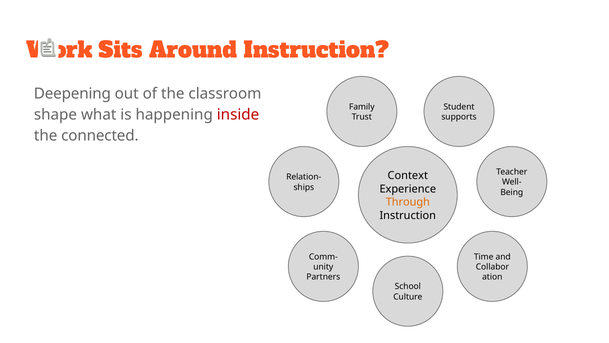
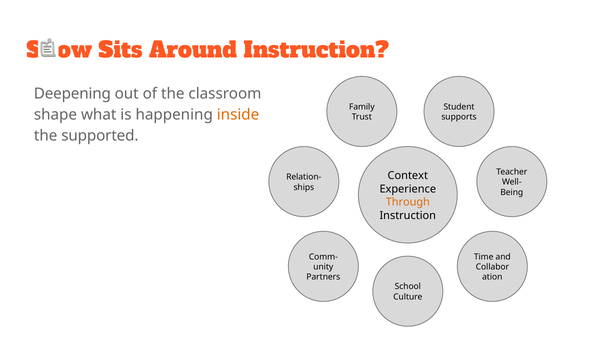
Work: Work -> Show
inside colour: red -> orange
connected: connected -> supported
